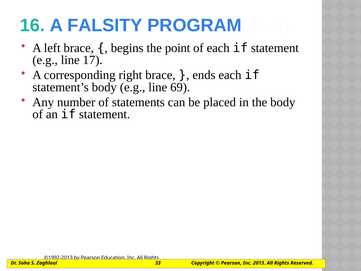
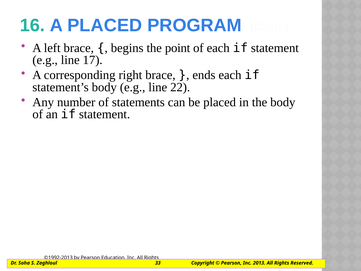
A FALSITY: FALSITY -> PLACED
69: 69 -> 22
